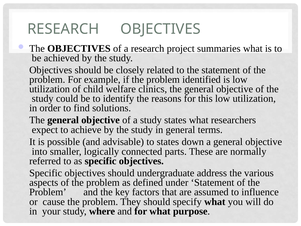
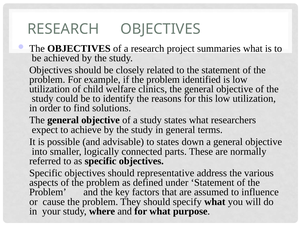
undergraduate: undergraduate -> representative
